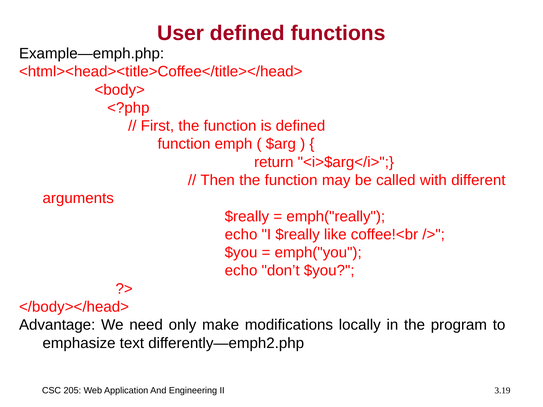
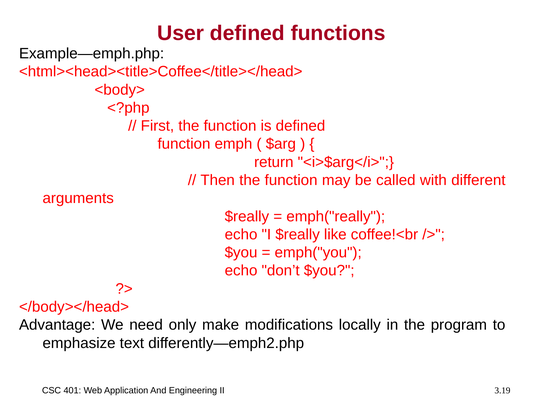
205: 205 -> 401
